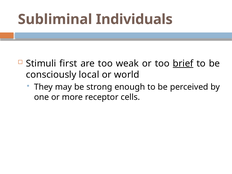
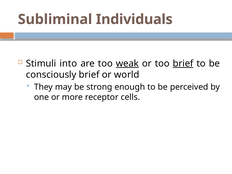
first: first -> into
weak underline: none -> present
consciously local: local -> brief
